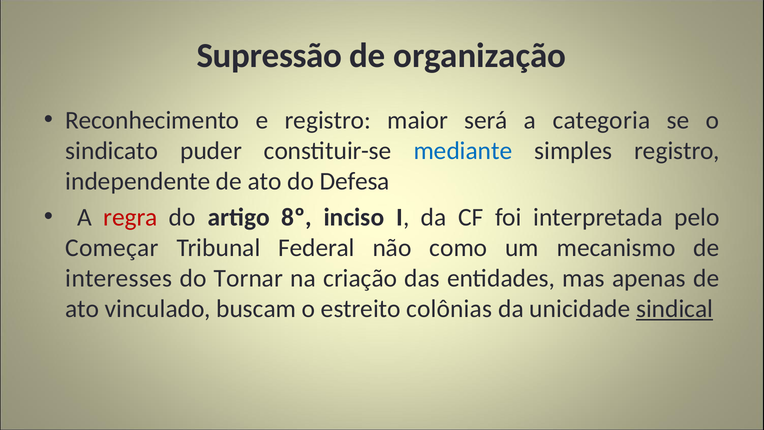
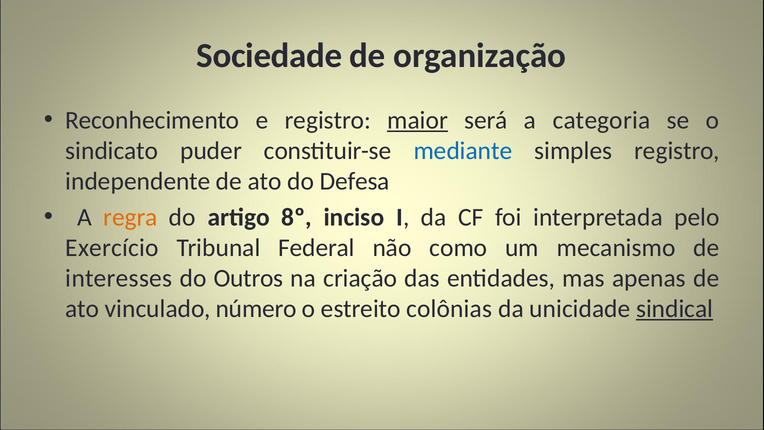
Supressão: Supressão -> Sociedade
maior underline: none -> present
regra colour: red -> orange
Começar: Começar -> Exercício
Tornar: Tornar -> Outros
buscam: buscam -> número
